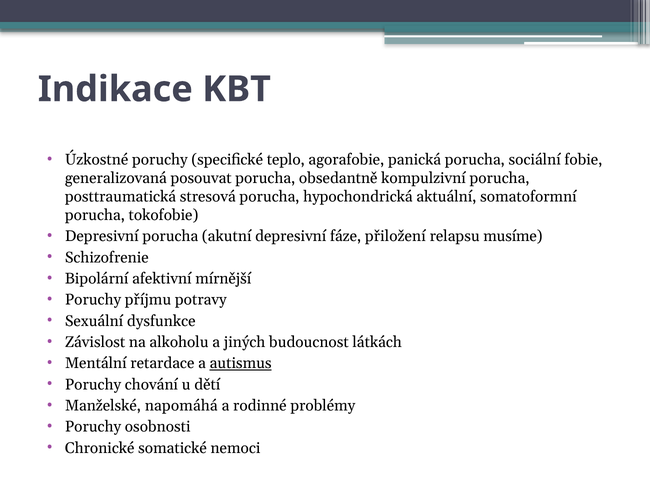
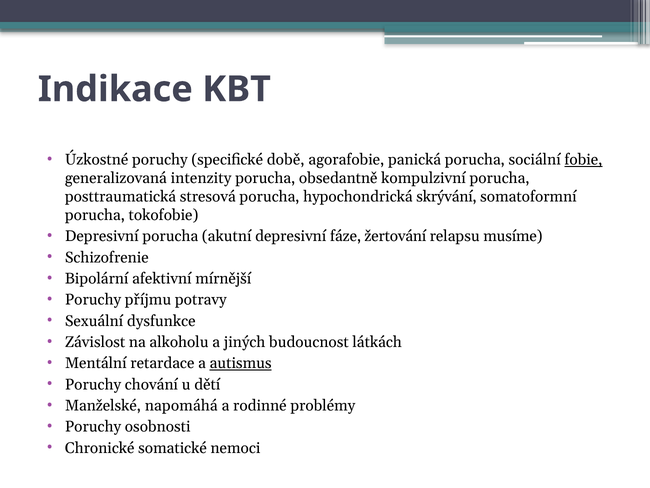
teplo: teplo -> době
fobie underline: none -> present
posouvat: posouvat -> intenzity
aktuální: aktuální -> skrývání
přiložení: přiložení -> žertování
